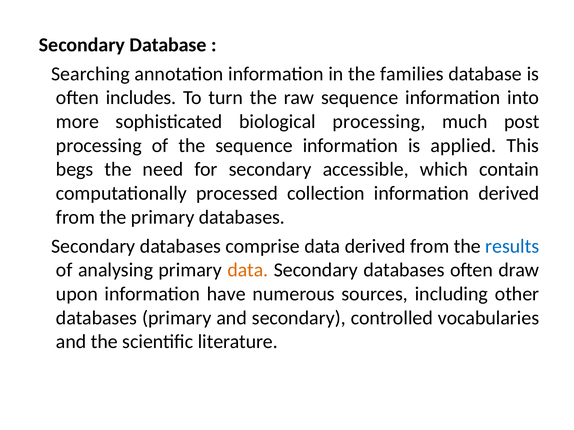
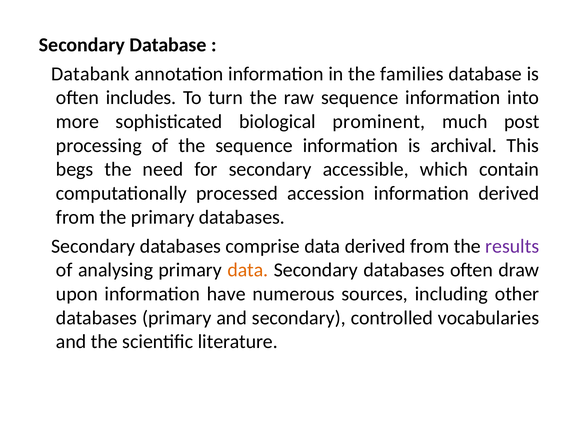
Searching: Searching -> Databank
biological processing: processing -> prominent
applied: applied -> archival
collection: collection -> accession
results colour: blue -> purple
